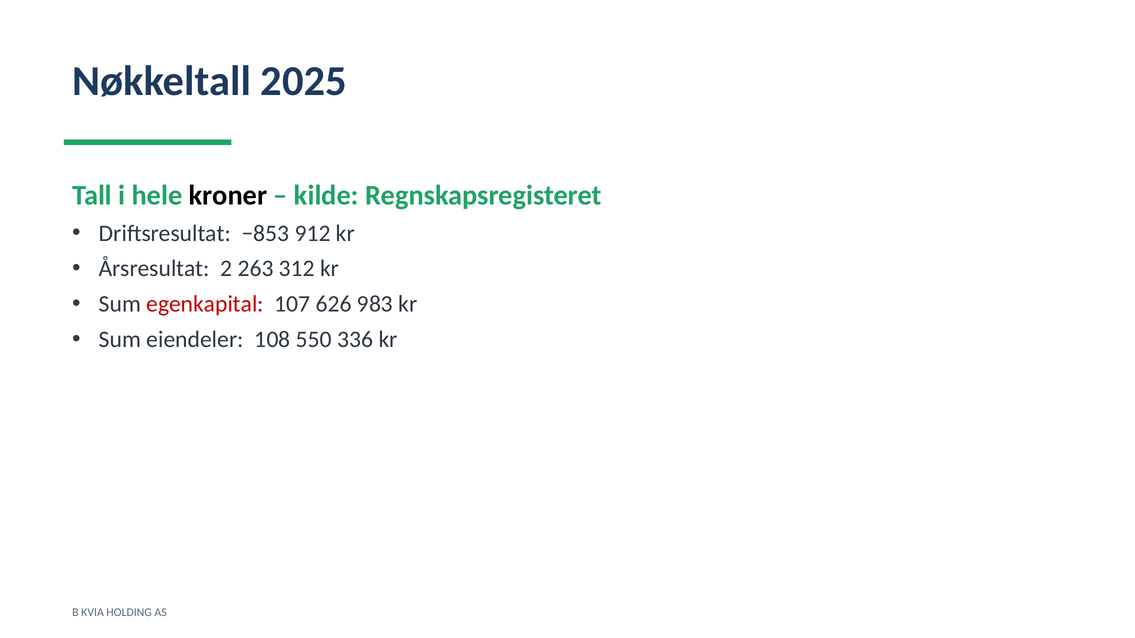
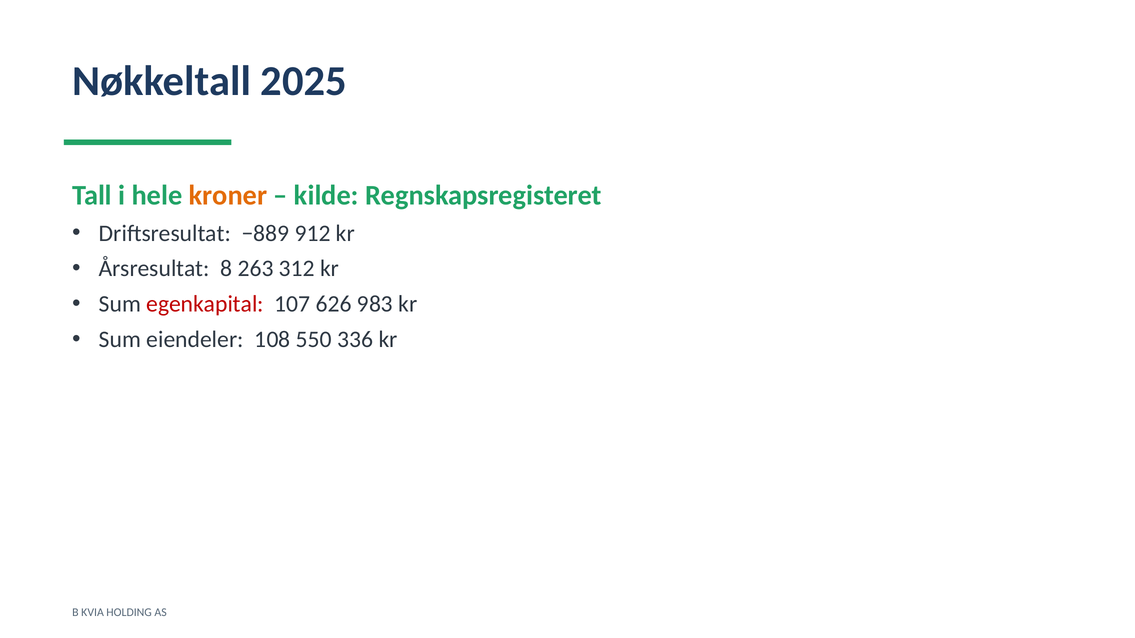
kroner colour: black -> orange
−853: −853 -> −889
2: 2 -> 8
